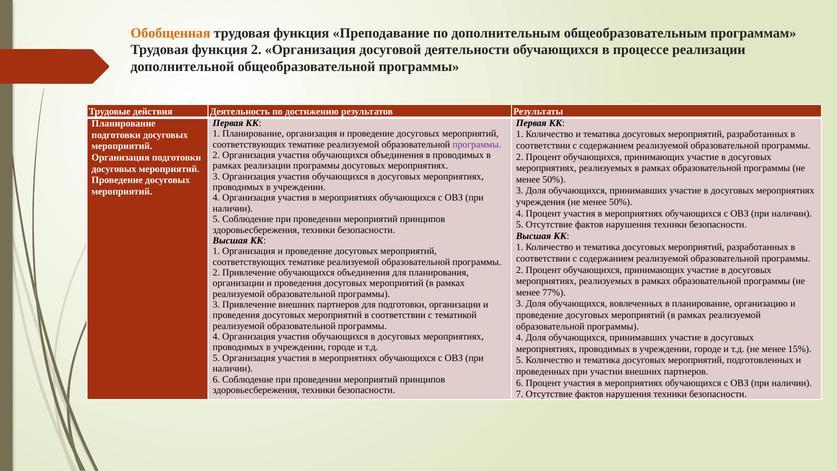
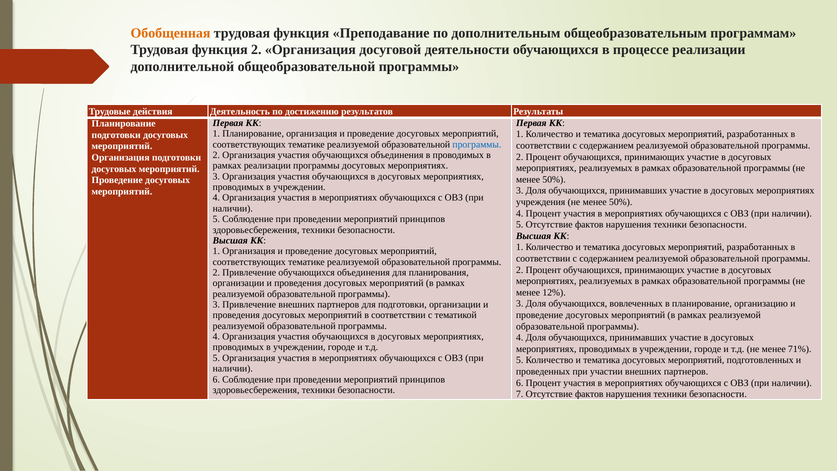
программы at (477, 144) colour: purple -> blue
77%: 77% -> 12%
15%: 15% -> 71%
